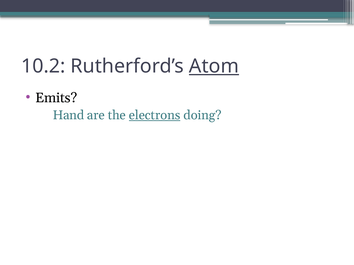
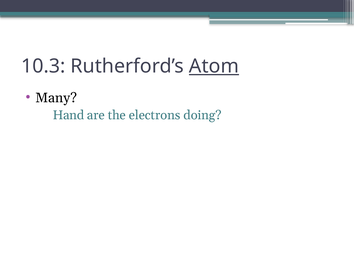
10.2: 10.2 -> 10.3
Emits: Emits -> Many
electrons underline: present -> none
